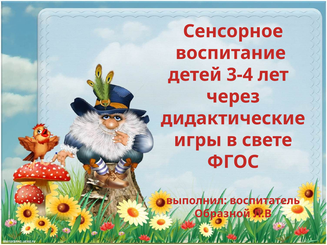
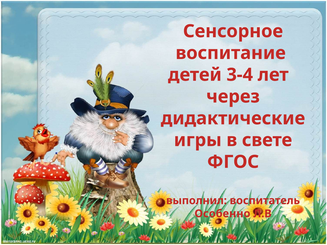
Образной: Образной -> Особенно
